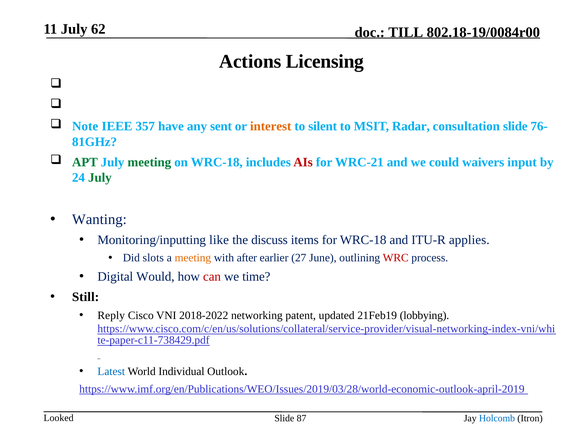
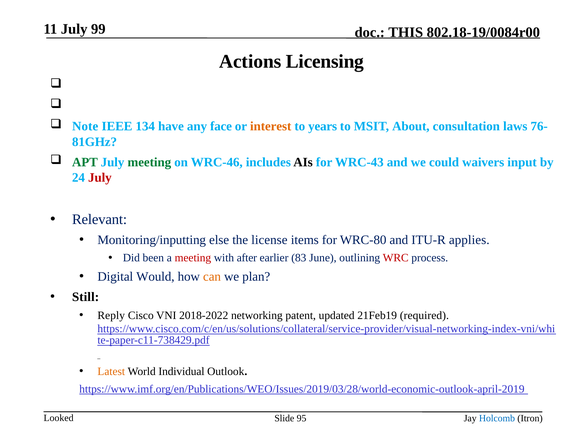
62: 62 -> 99
TILL: TILL -> THIS
357: 357 -> 134
sent: sent -> face
silent: silent -> years
Radar: Radar -> About
consultation slide: slide -> laws
on WRC-18: WRC-18 -> WRC-46
AIs colour: red -> black
WRC-21: WRC-21 -> WRC-43
July at (100, 178) colour: green -> red
Wanting: Wanting -> Relevant
like: like -> else
discuss: discuss -> license
for WRC-18: WRC-18 -> WRC-80
slots: slots -> been
meeting at (193, 258) colour: orange -> red
27: 27 -> 83
can colour: red -> orange
time: time -> plan
lobbying: lobbying -> required
Latest colour: blue -> orange
87: 87 -> 95
